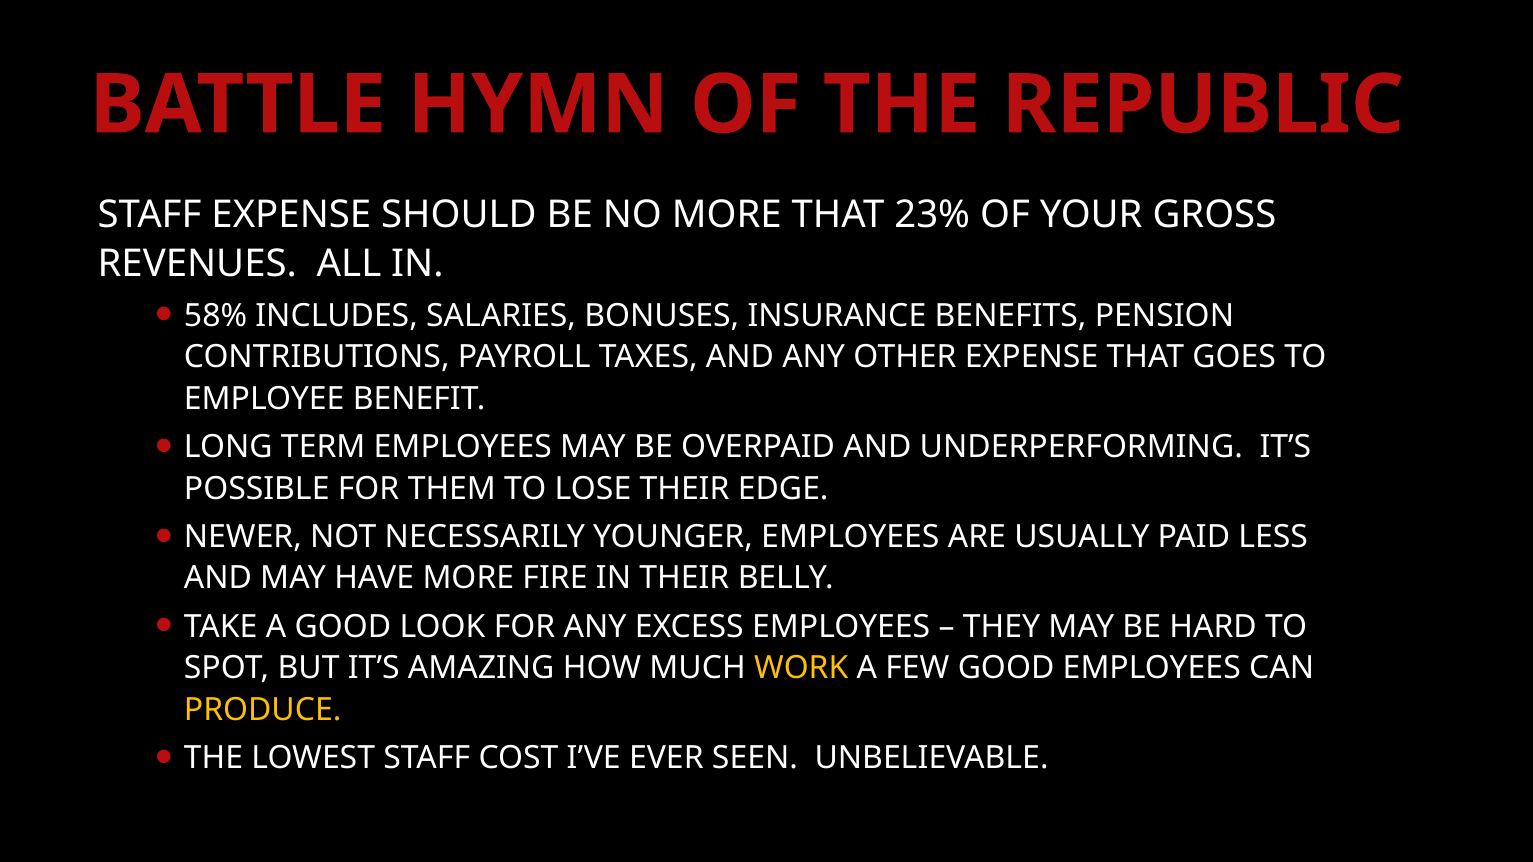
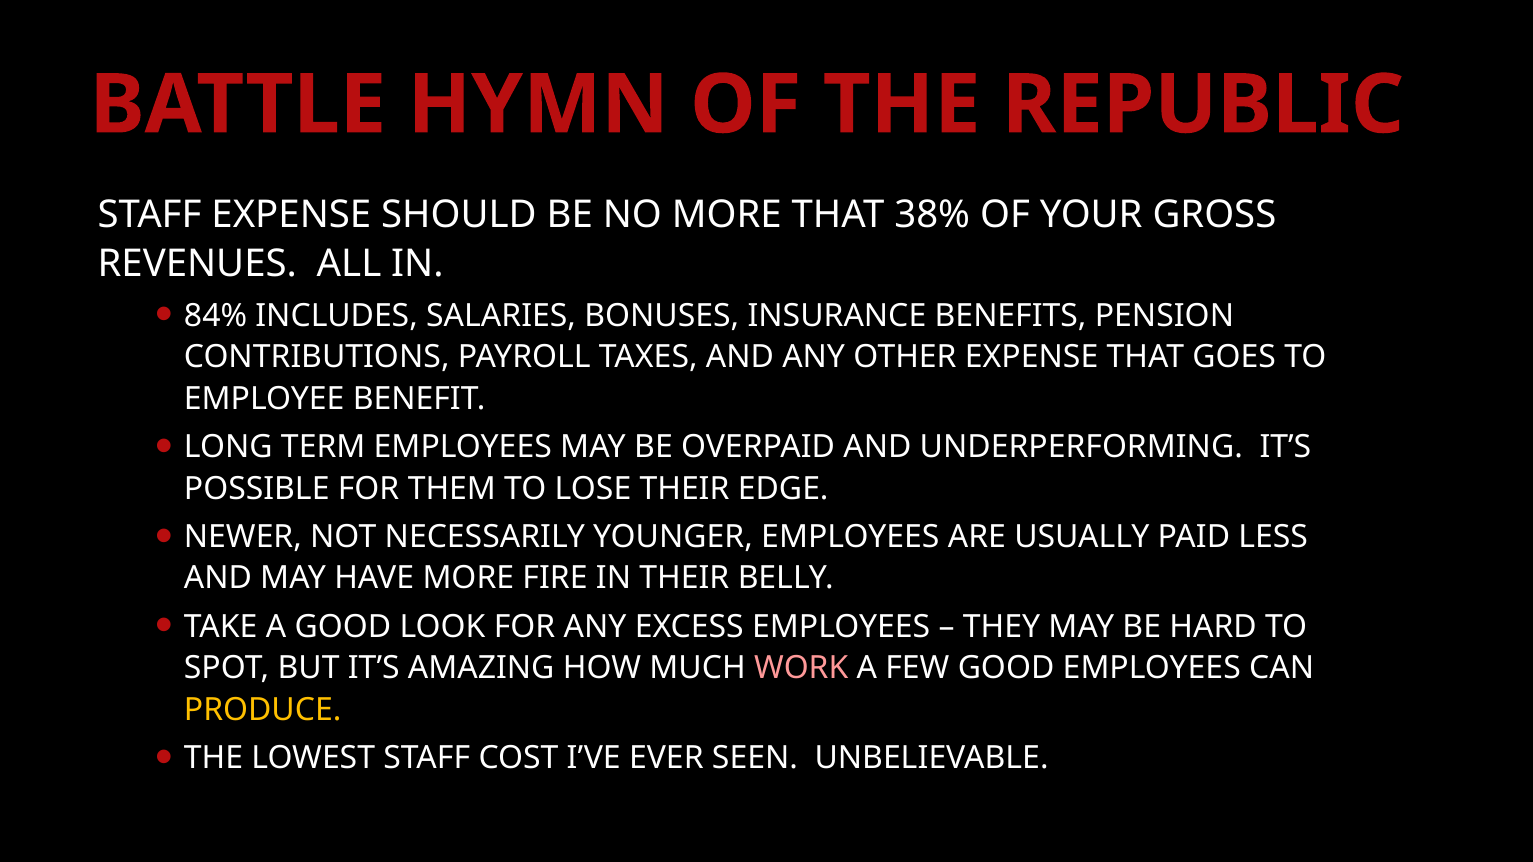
23%: 23% -> 38%
58%: 58% -> 84%
WORK colour: yellow -> pink
